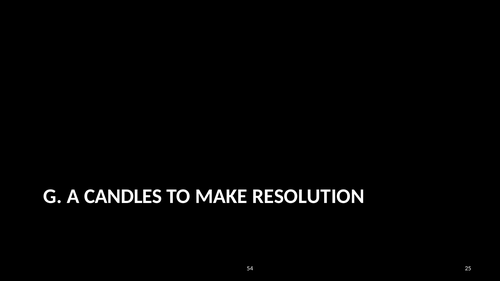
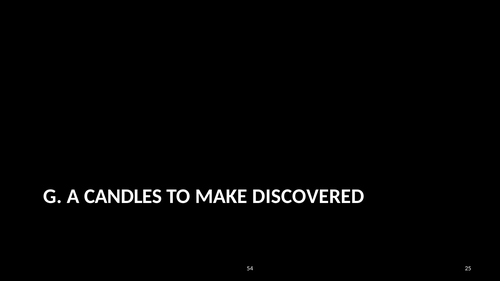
RESOLUTION: RESOLUTION -> DISCOVERED
